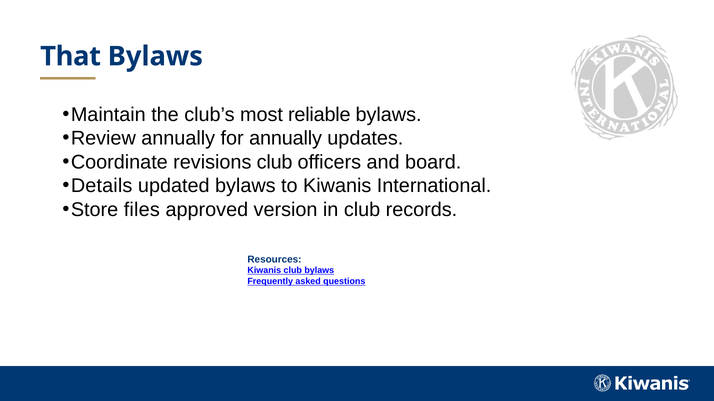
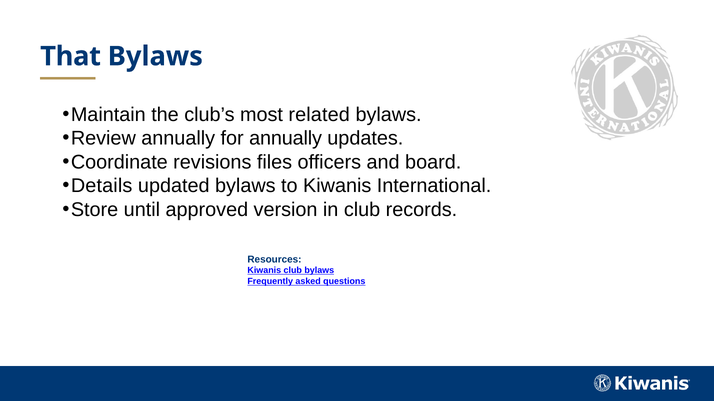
reliable: reliable -> related
revisions club: club -> files
files: files -> until
